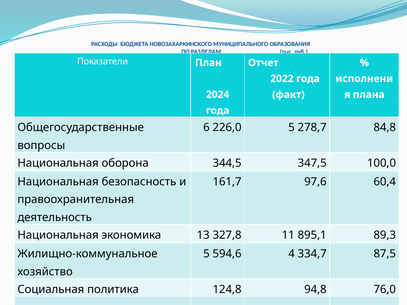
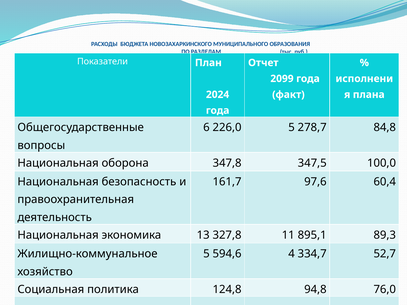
2022: 2022 -> 2099
344,5: 344,5 -> 347,8
87,5: 87,5 -> 52,7
